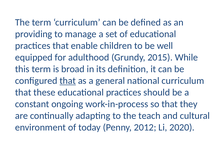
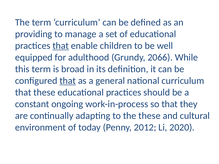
that at (61, 46) underline: none -> present
2015: 2015 -> 2066
the teach: teach -> these
